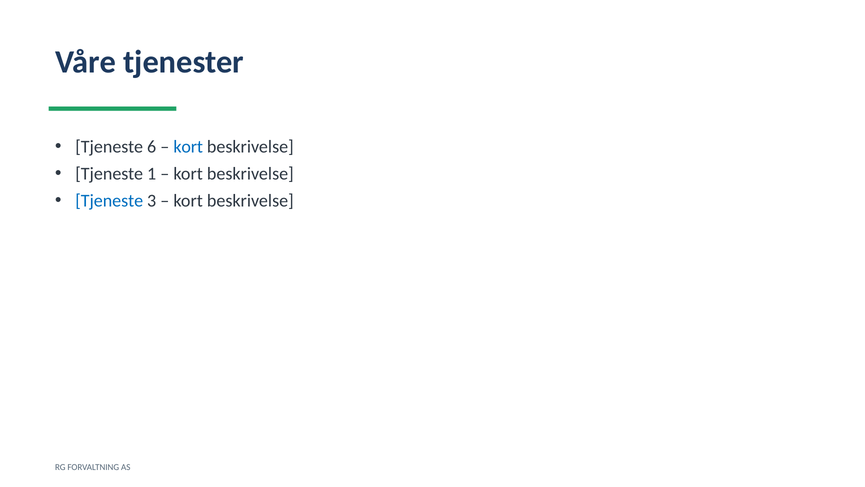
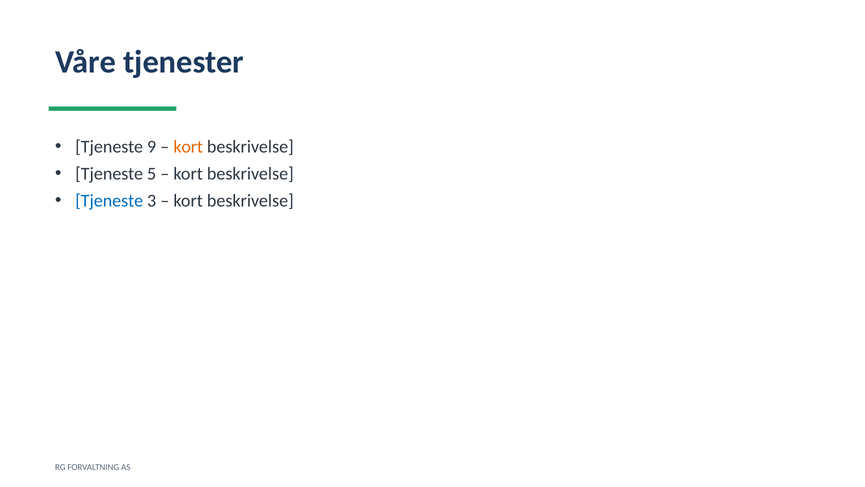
6: 6 -> 9
kort at (188, 147) colour: blue -> orange
1: 1 -> 5
